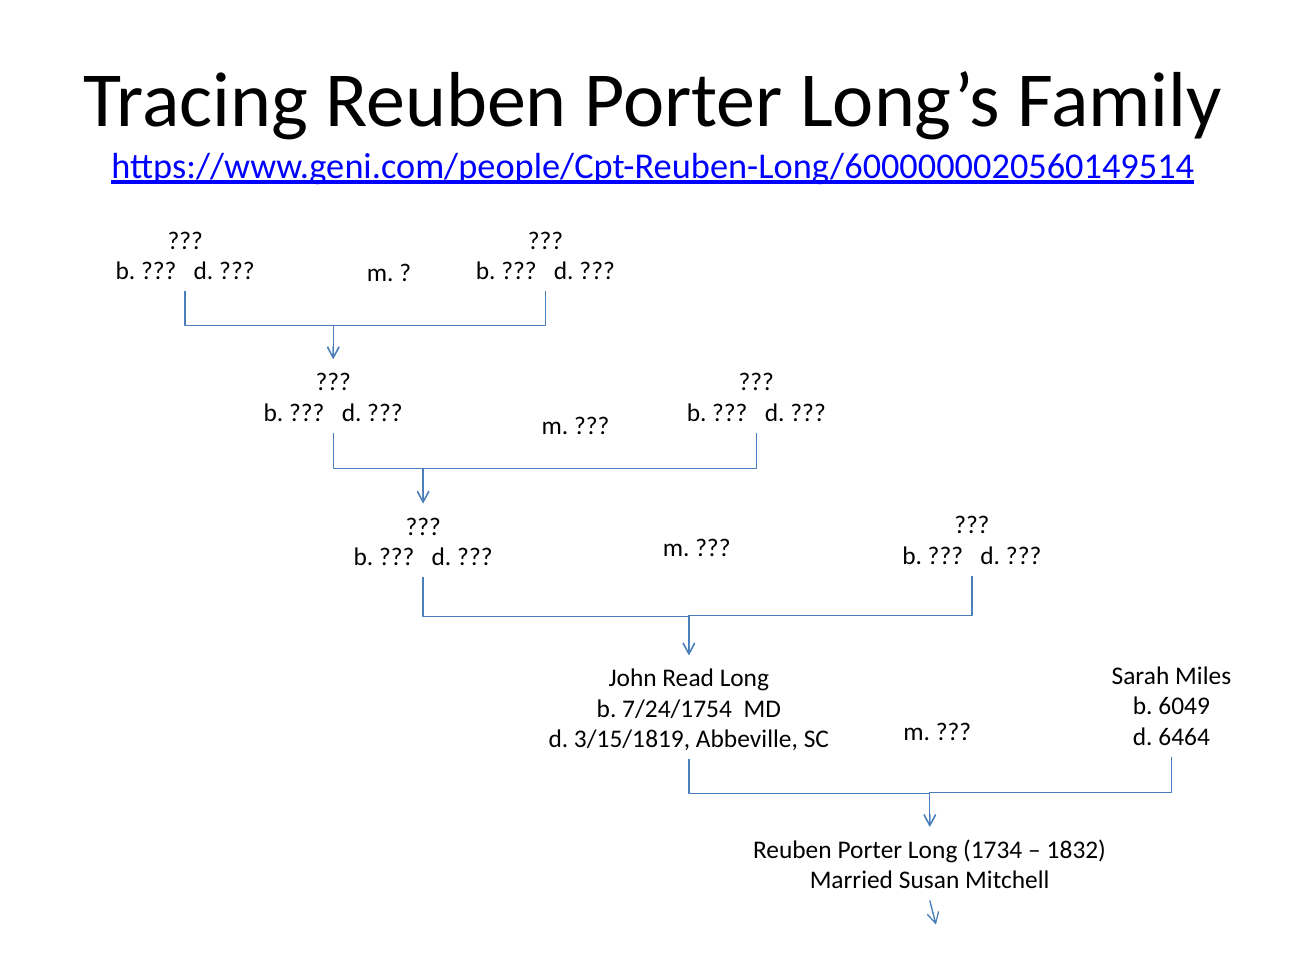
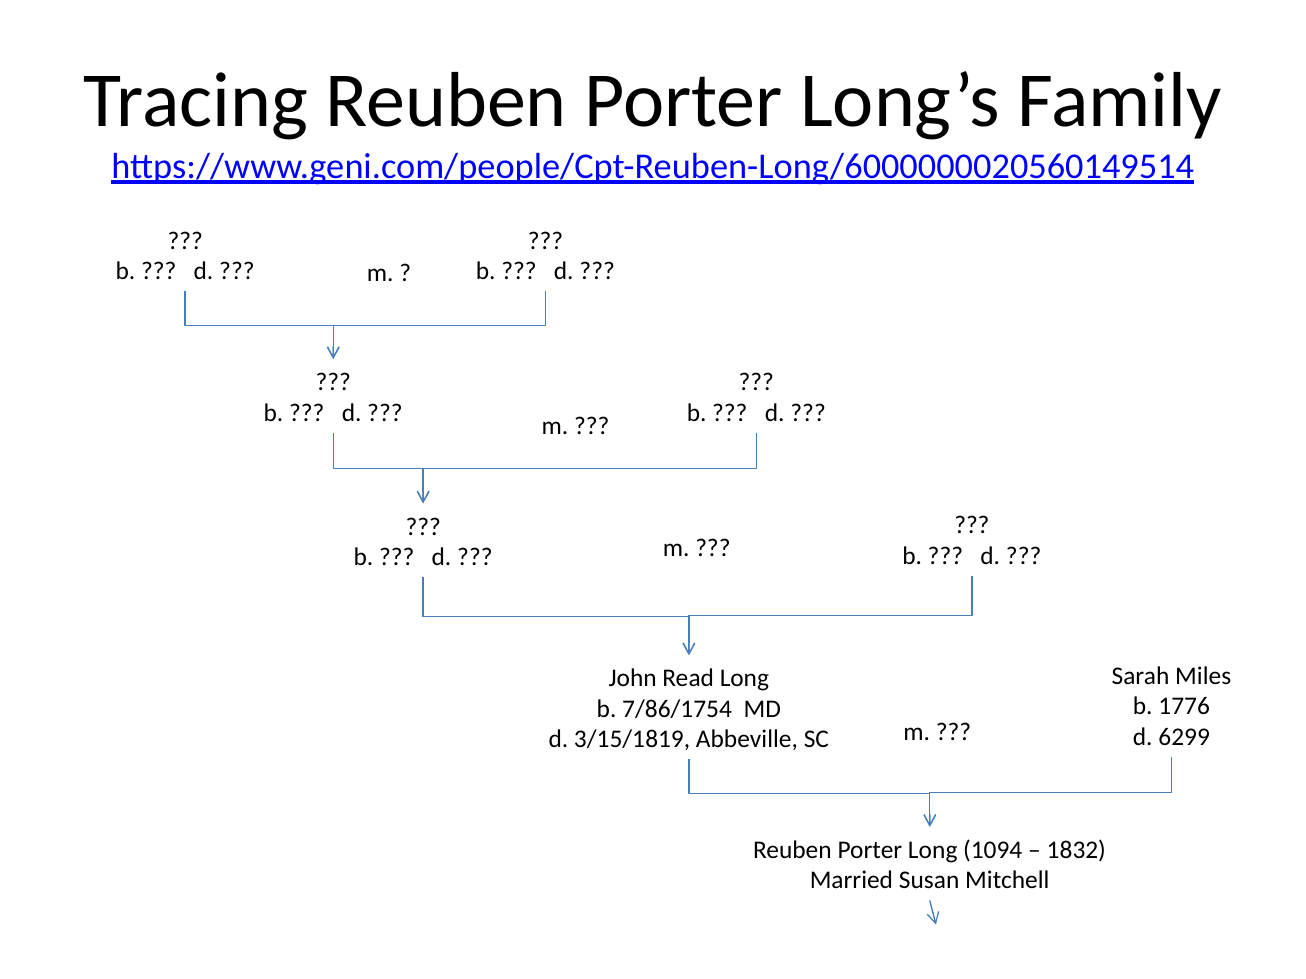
6049: 6049 -> 1776
7/24/1754: 7/24/1754 -> 7/86/1754
6464: 6464 -> 6299
1734: 1734 -> 1094
